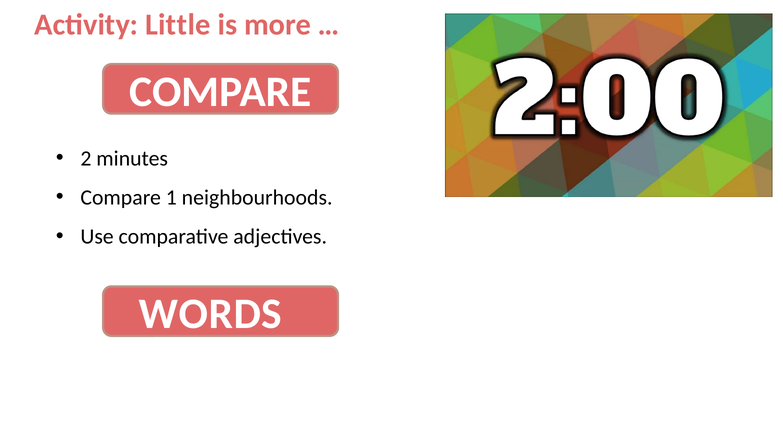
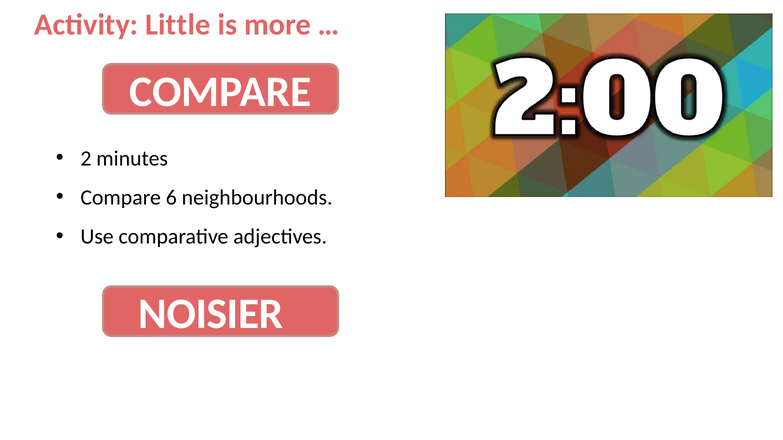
1: 1 -> 6
WORDS: WORDS -> NOISIER
